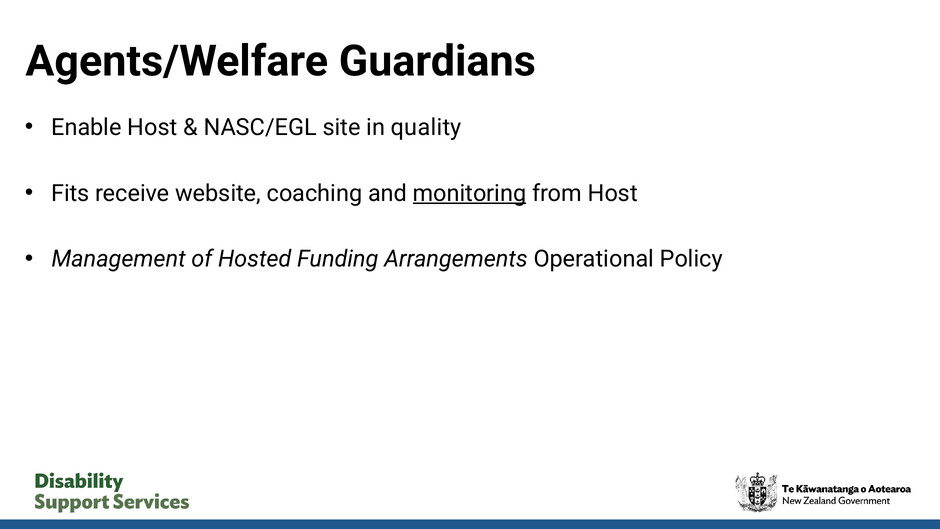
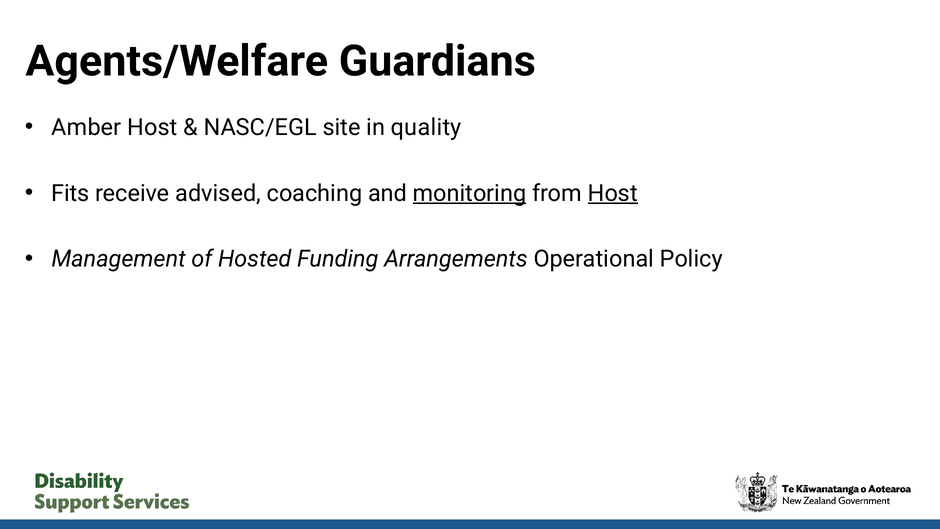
Enable: Enable -> Amber
website: website -> advised
Host at (613, 193) underline: none -> present
